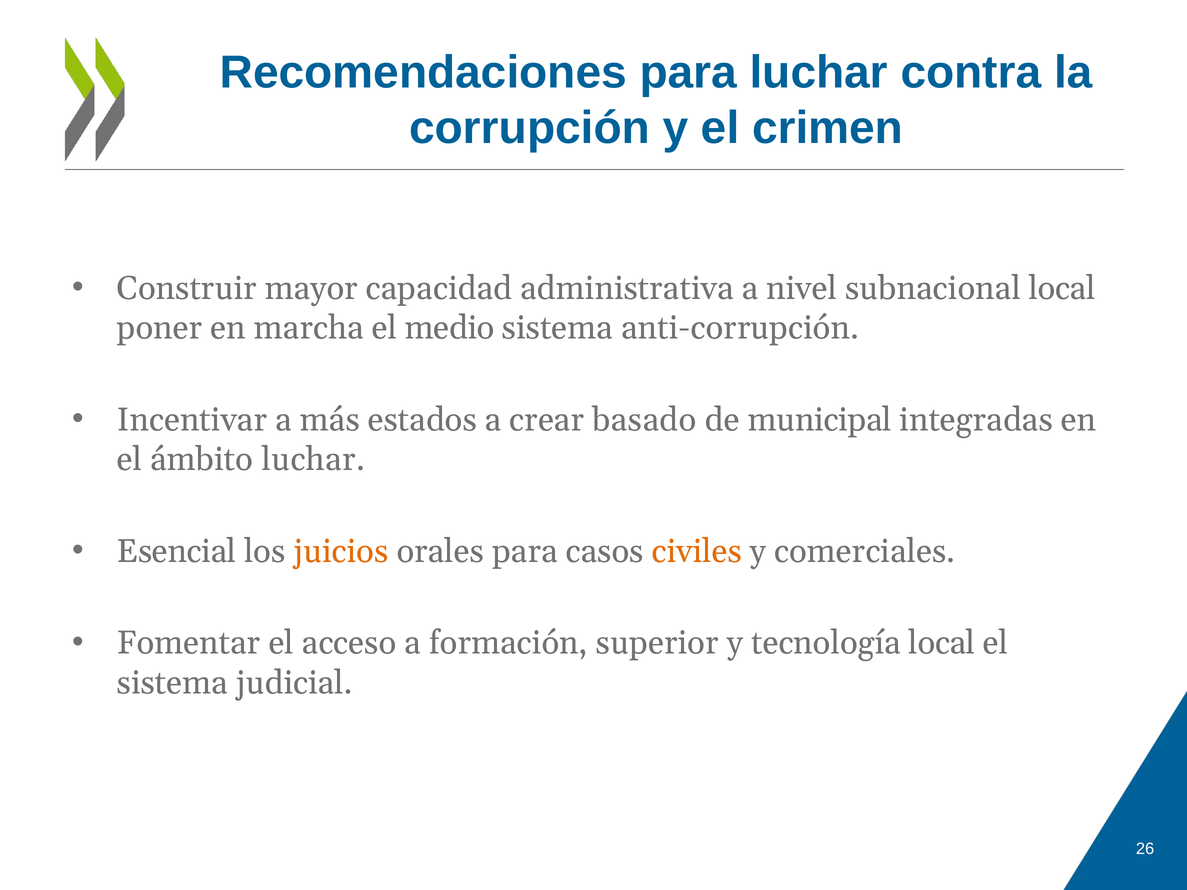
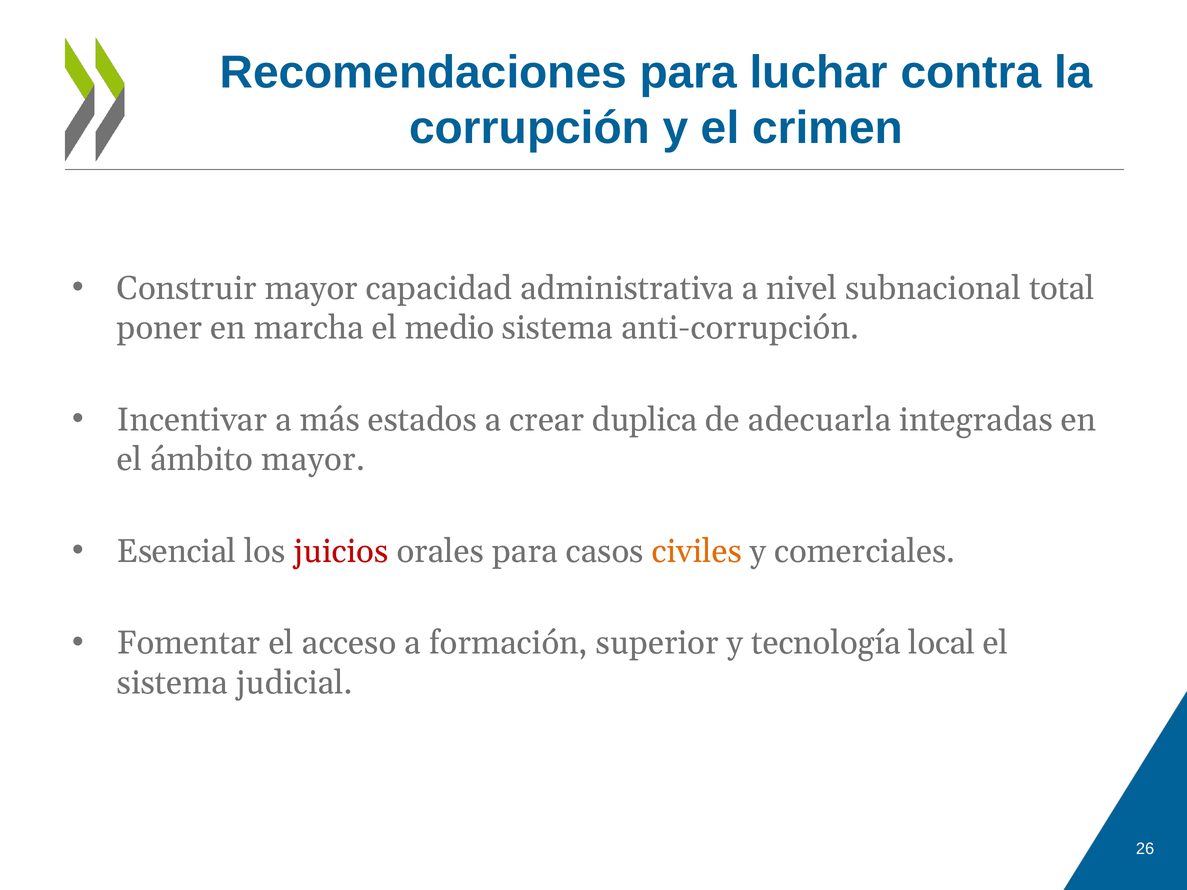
subnacional local: local -> total
basado: basado -> duplica
municipal: municipal -> adecuarla
ámbito luchar: luchar -> mayor
juicios colour: orange -> red
